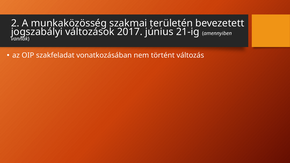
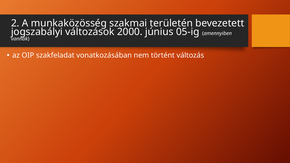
2017: 2017 -> 2000
21-ig: 21-ig -> 05-ig
